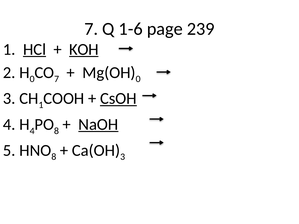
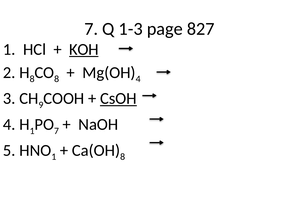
1-6: 1-6 -> 1-3
239: 239 -> 827
HCl underline: present -> none
0 at (32, 79): 0 -> 8
7 at (57, 79): 7 -> 8
0 at (138, 79): 0 -> 4
1 at (41, 105): 1 -> 9
4 at (32, 131): 4 -> 1
8 at (56, 131): 8 -> 7
NaOH underline: present -> none
8 at (54, 157): 8 -> 1
3 at (123, 157): 3 -> 8
